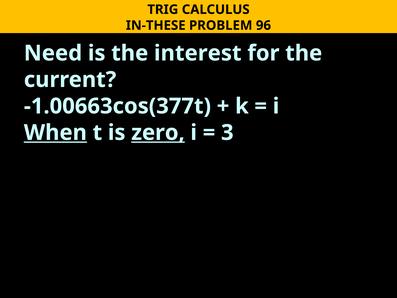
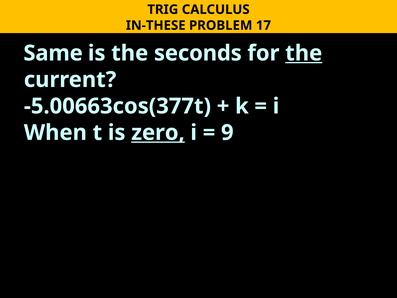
96: 96 -> 17
Need: Need -> Same
interest: interest -> seconds
the at (304, 53) underline: none -> present
-1.00663cos(377t: -1.00663cos(377t -> -5.00663cos(377t
When underline: present -> none
3: 3 -> 9
